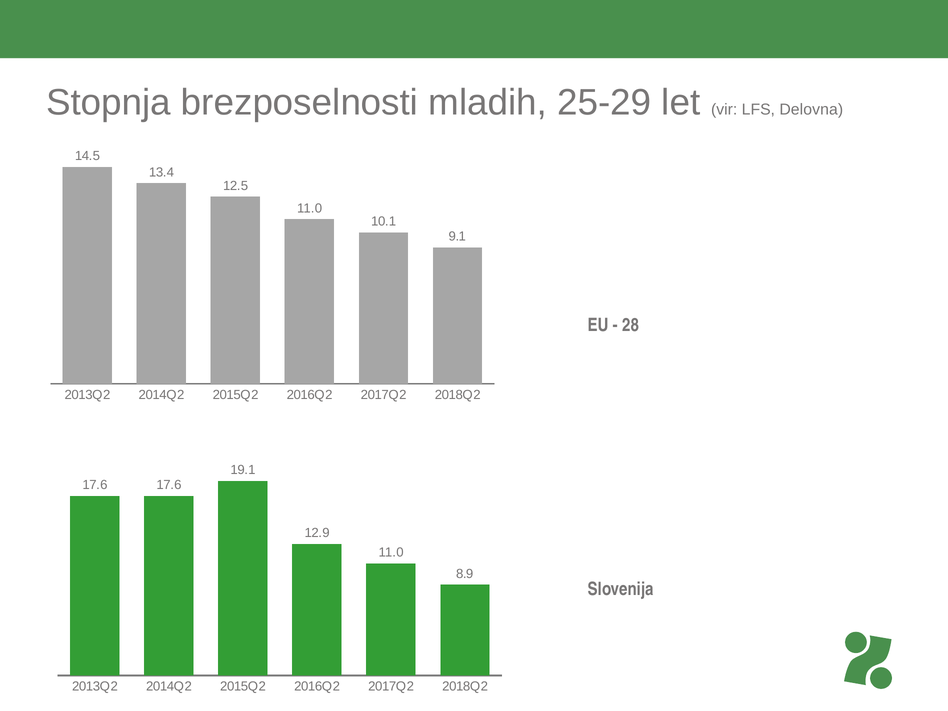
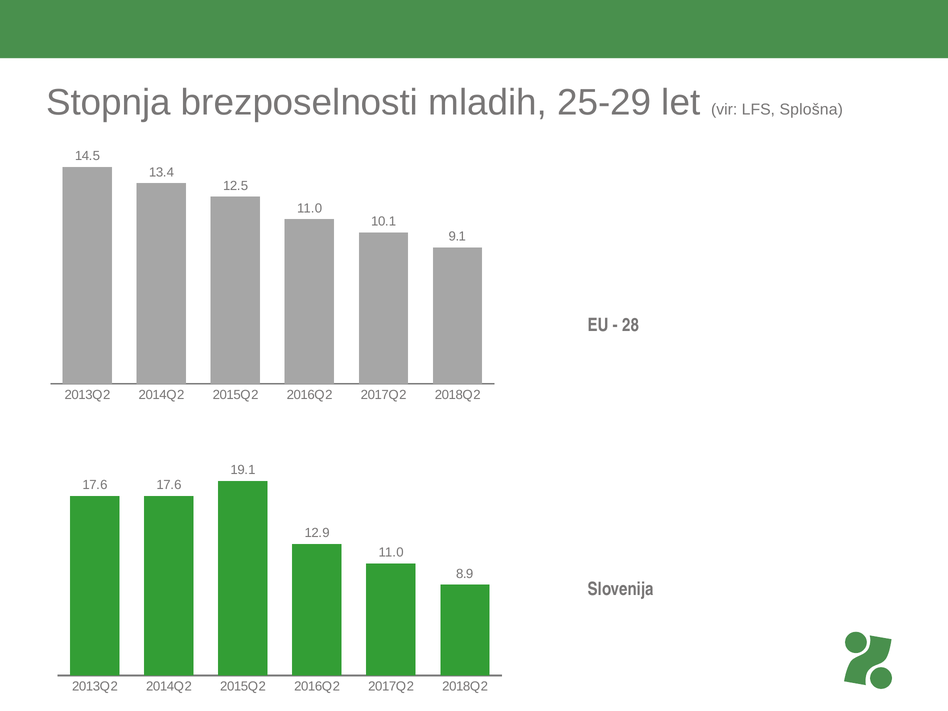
Delovna: Delovna -> Splošna
